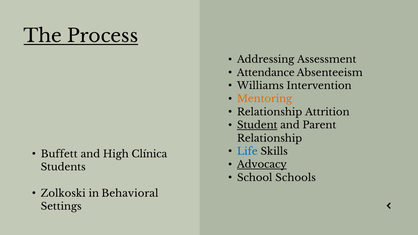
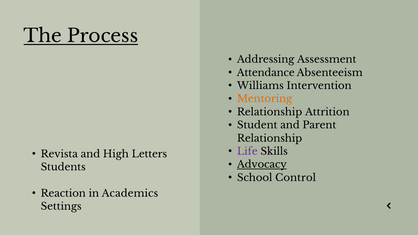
Student underline: present -> none
Life colour: blue -> purple
Buffett: Buffett -> Revista
Clínica: Clínica -> Letters
Schools: Schools -> Control
Zolkoski: Zolkoski -> Reaction
Behavioral: Behavioral -> Academics
